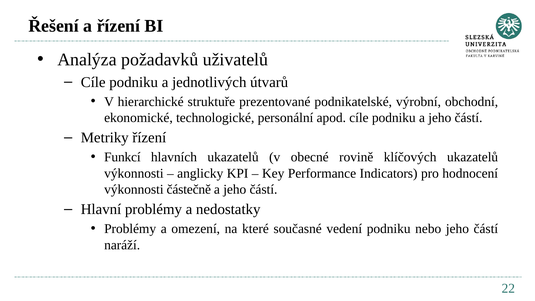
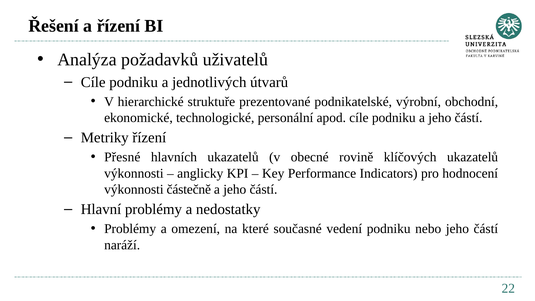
Funkcí: Funkcí -> Přesné
